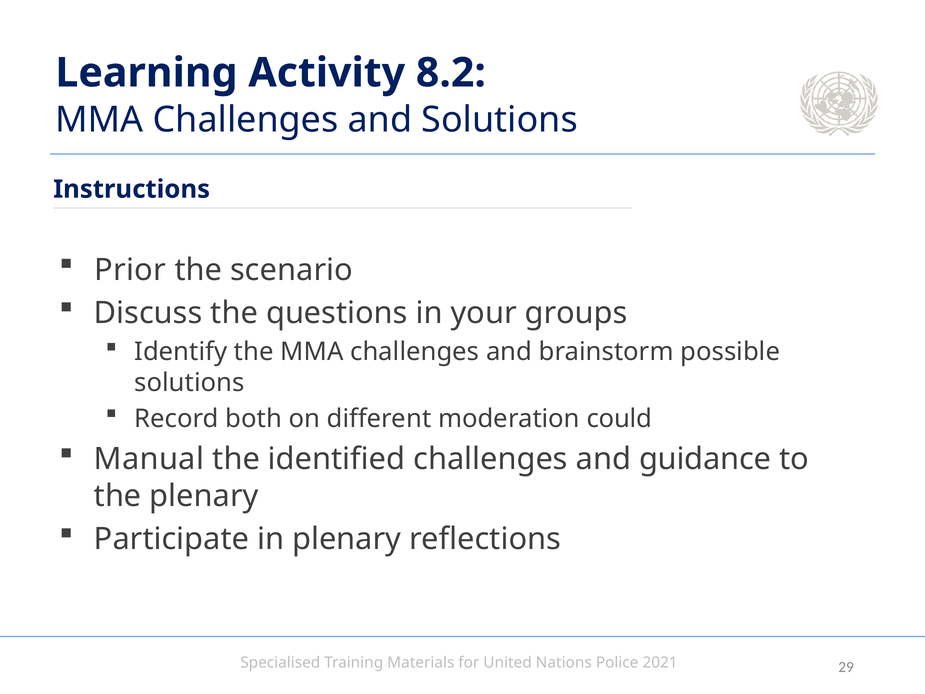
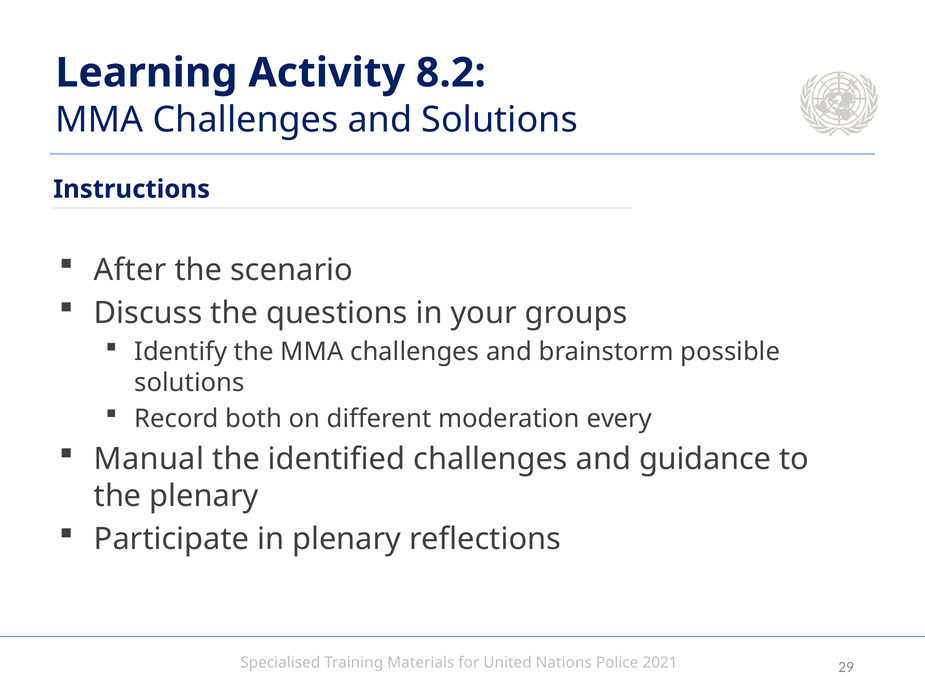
Prior: Prior -> After
could: could -> every
